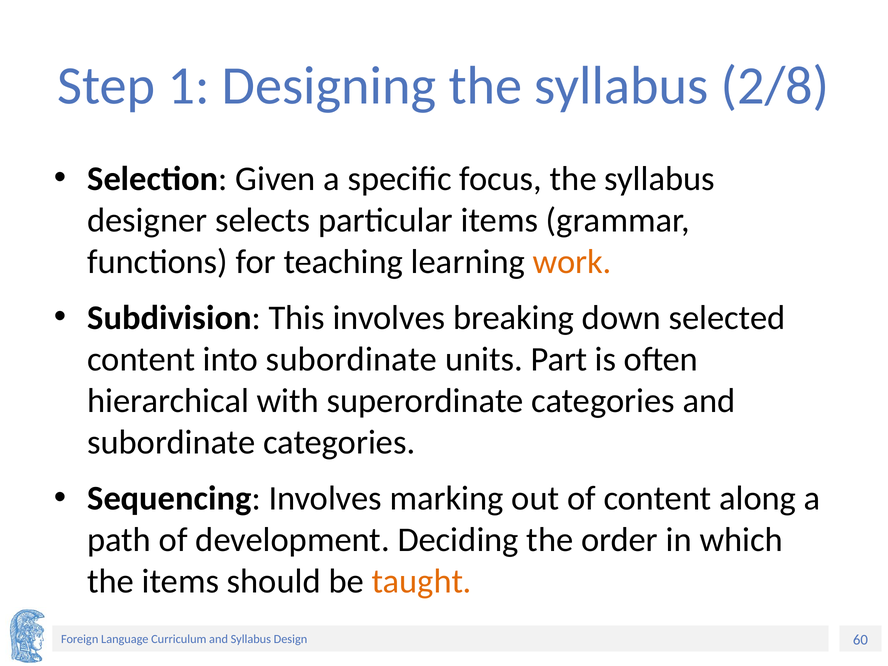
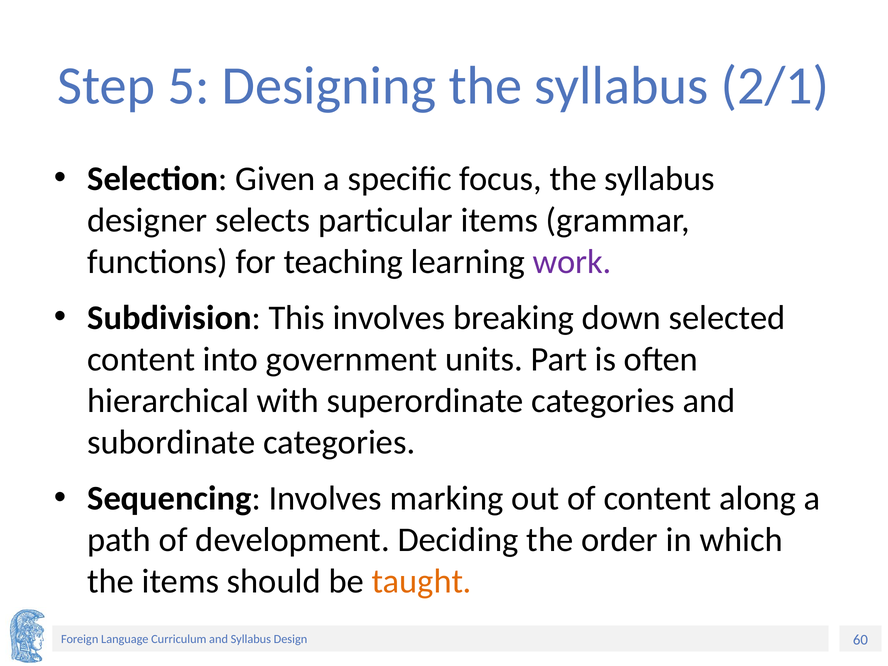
1: 1 -> 5
2/8: 2/8 -> 2/1
work colour: orange -> purple
into subordinate: subordinate -> government
